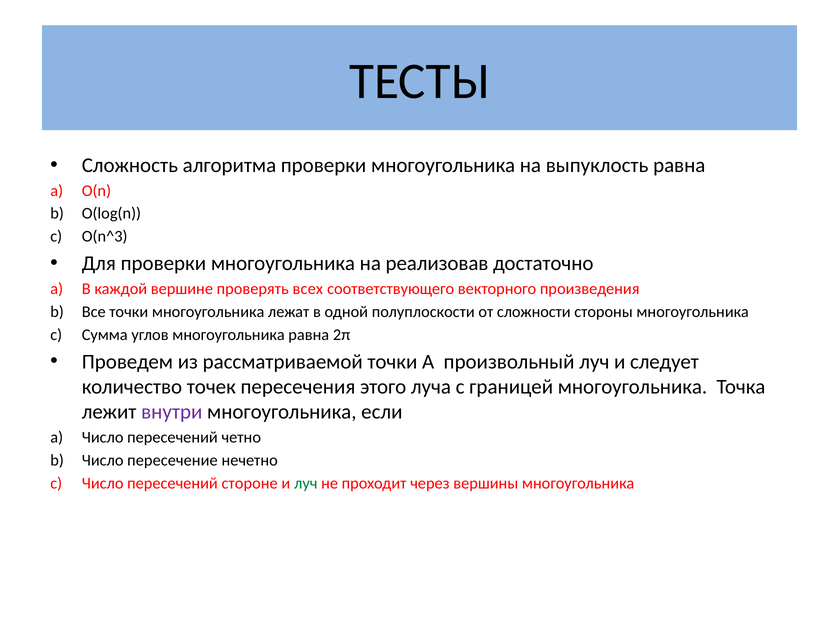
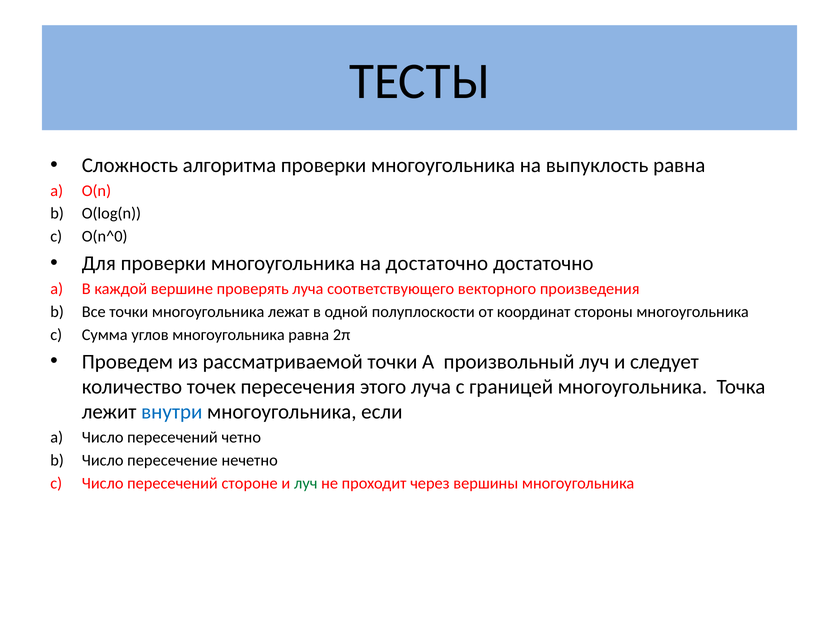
O(n^3: O(n^3 -> O(n^0
на реализовав: реализовав -> достаточно
проверять всех: всех -> луча
сложности: сложности -> координат
внутри colour: purple -> blue
